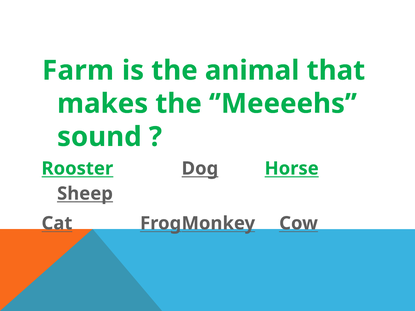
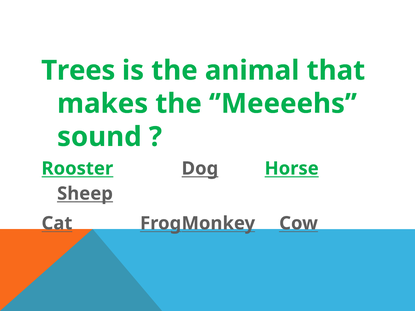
Farm: Farm -> Trees
